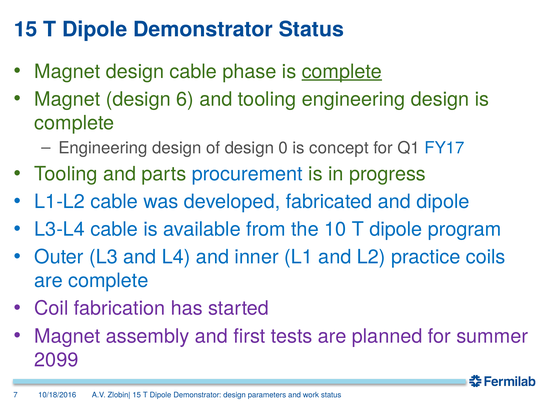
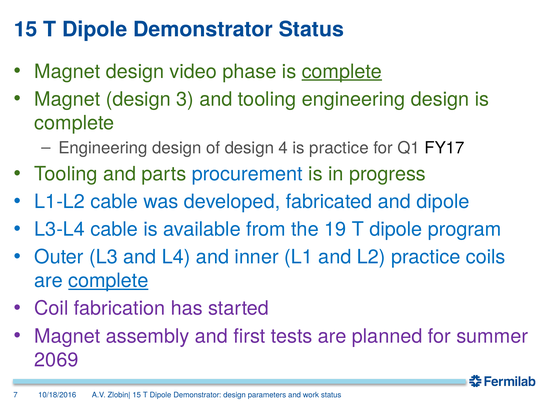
design cable: cable -> video
6: 6 -> 3
0: 0 -> 4
is concept: concept -> practice
FY17 colour: blue -> black
10: 10 -> 19
complete at (108, 281) underline: none -> present
2099: 2099 -> 2069
